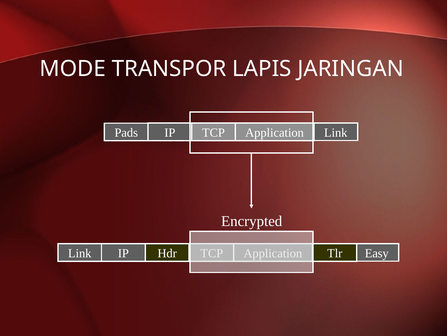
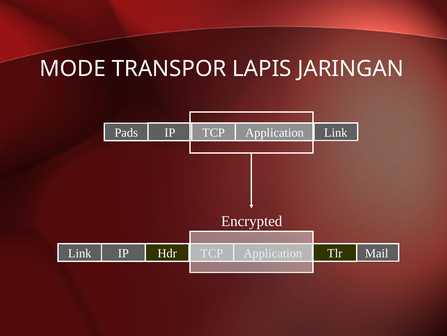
Easy: Easy -> Mail
